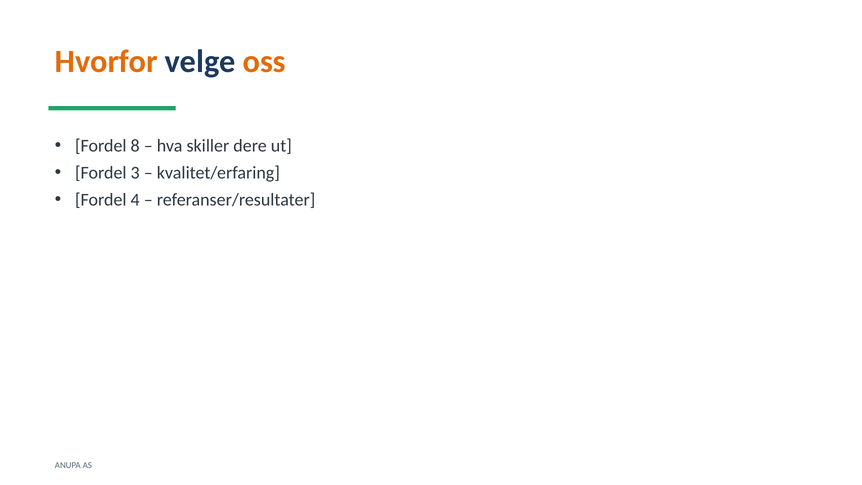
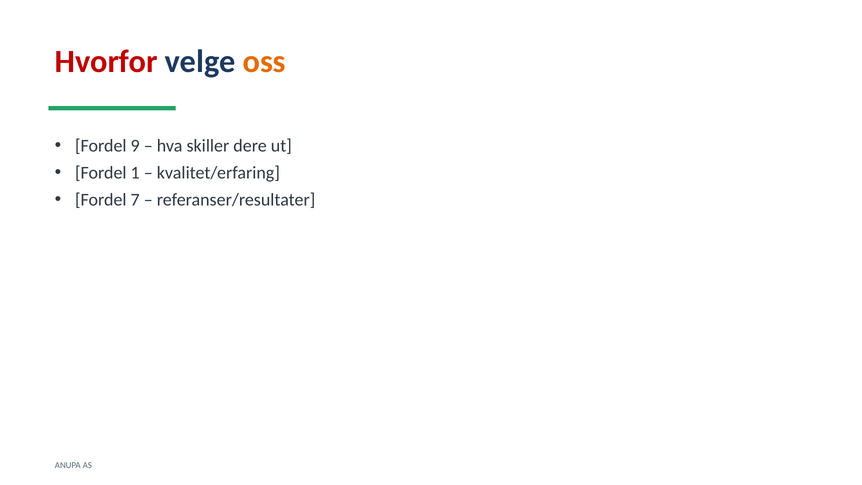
Hvorfor colour: orange -> red
8: 8 -> 9
3: 3 -> 1
4: 4 -> 7
